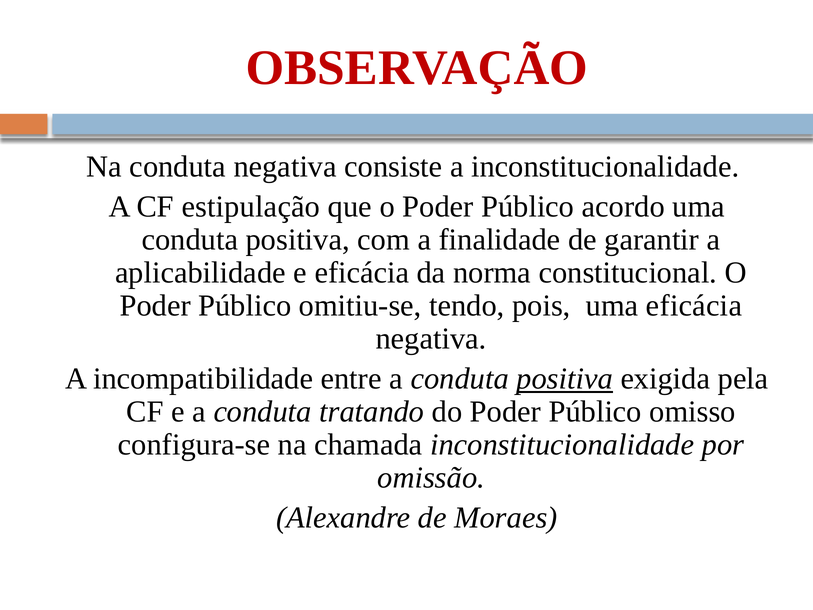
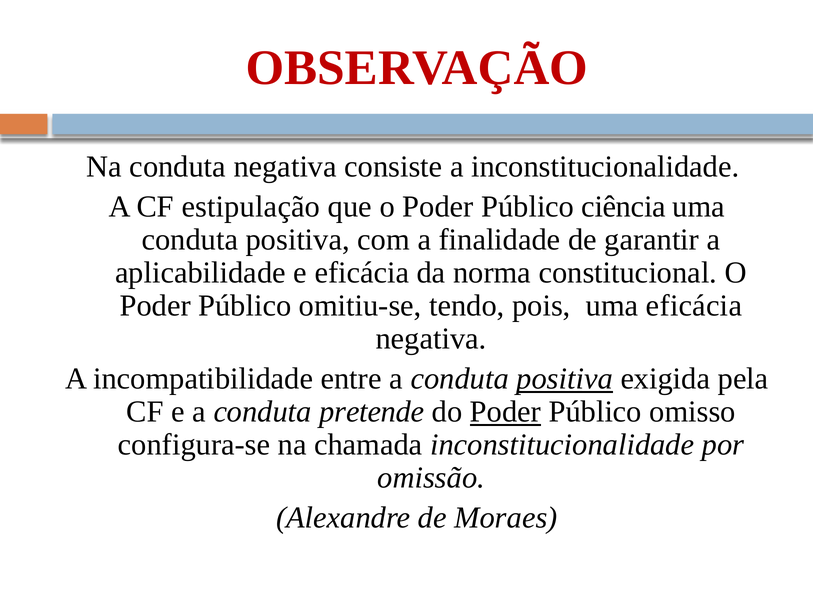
acordo: acordo -> ciência
tratando: tratando -> pretende
Poder at (505, 412) underline: none -> present
